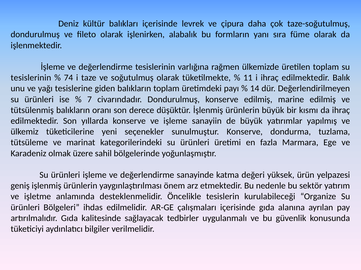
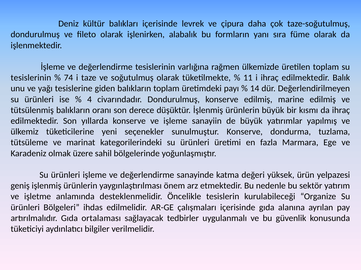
7: 7 -> 4
kalitesinde: kalitesinde -> ortalaması
